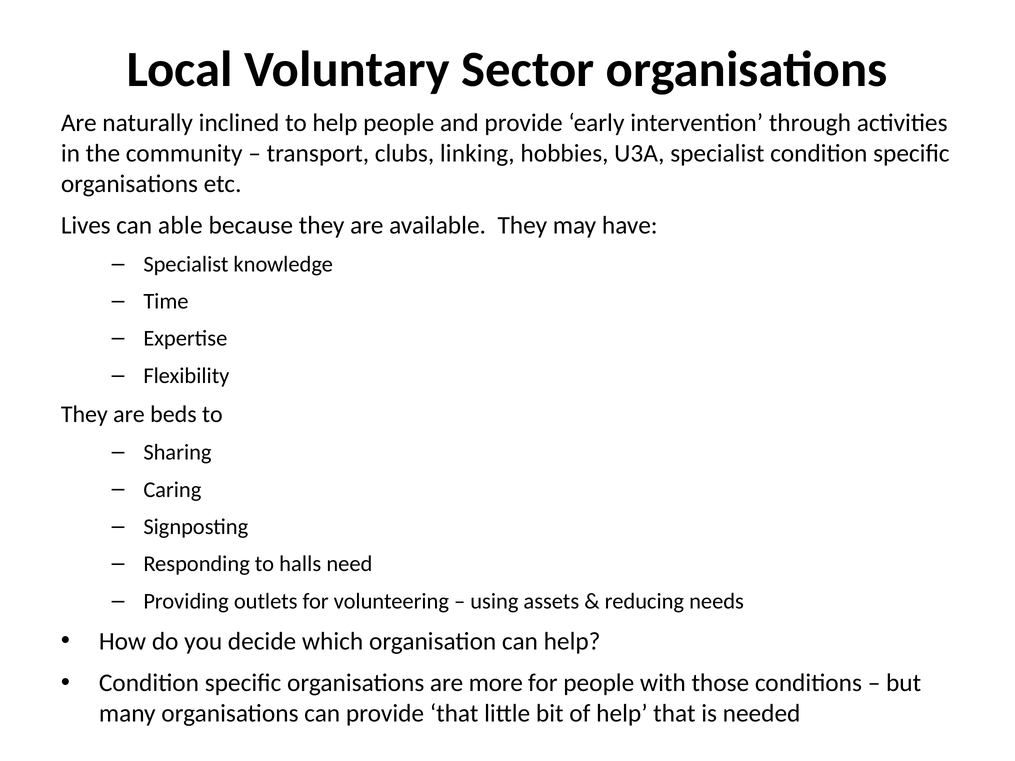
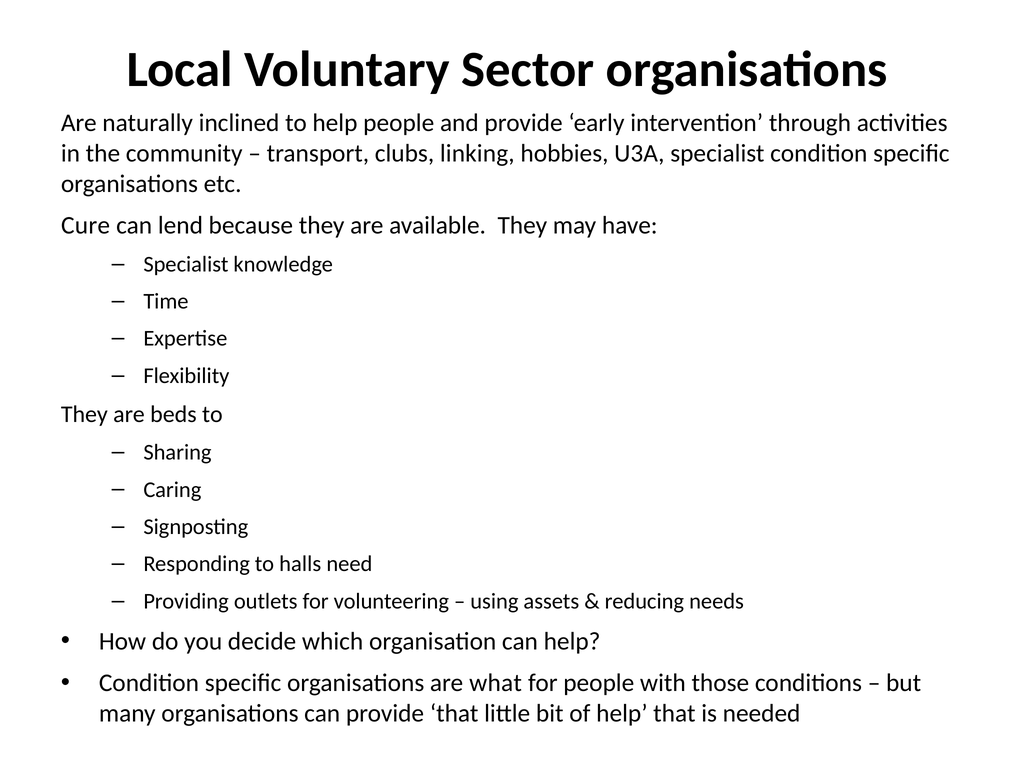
Lives: Lives -> Cure
able: able -> lend
more: more -> what
